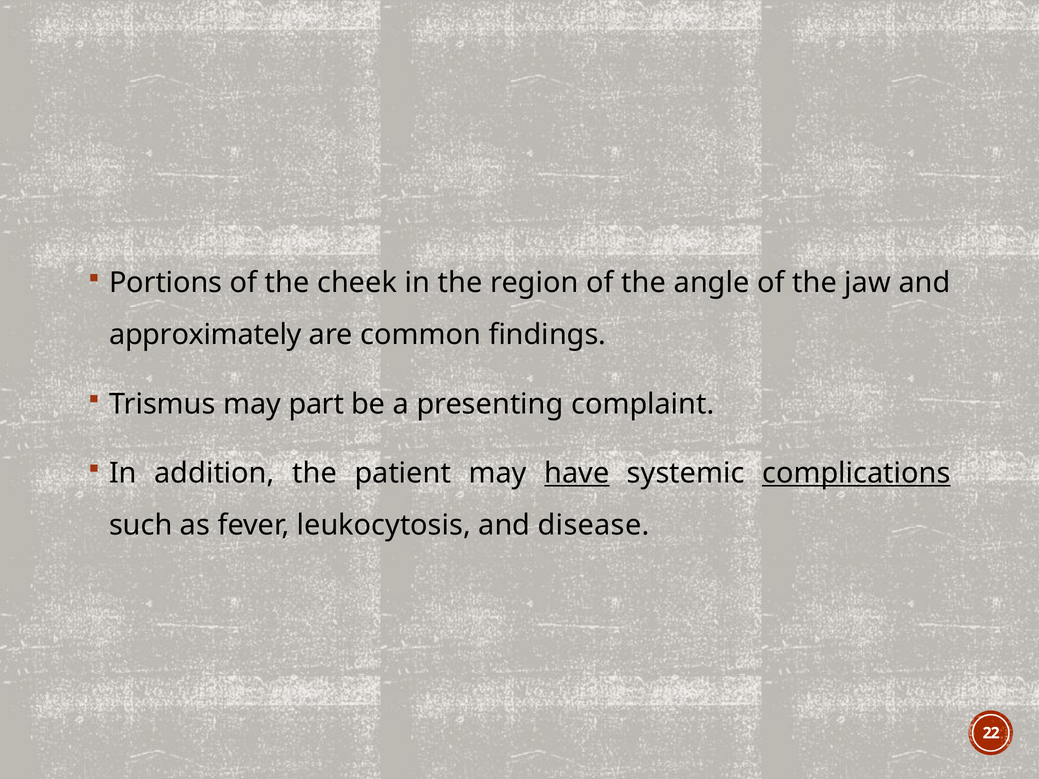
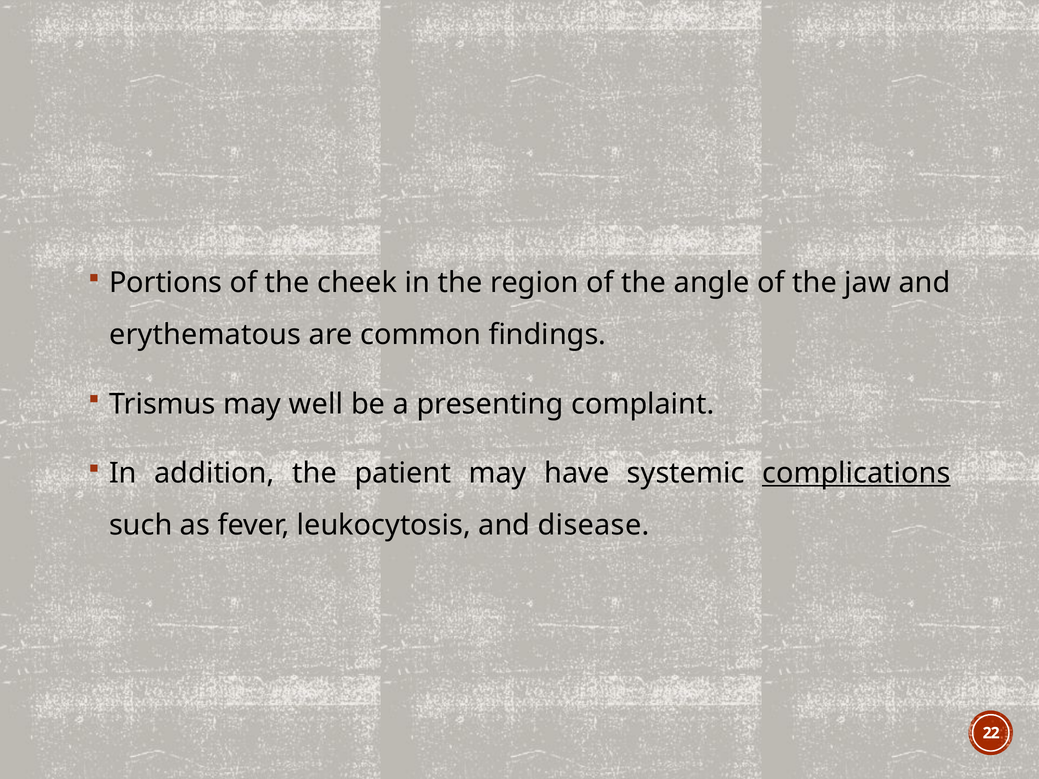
approximately: approximately -> erythematous
part: part -> well
have underline: present -> none
